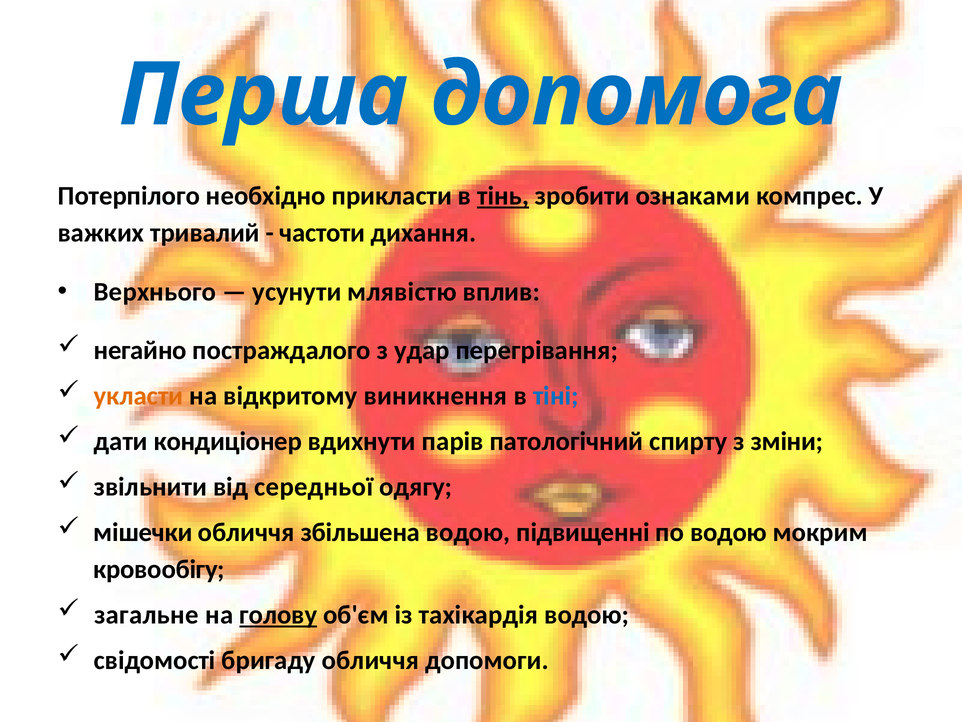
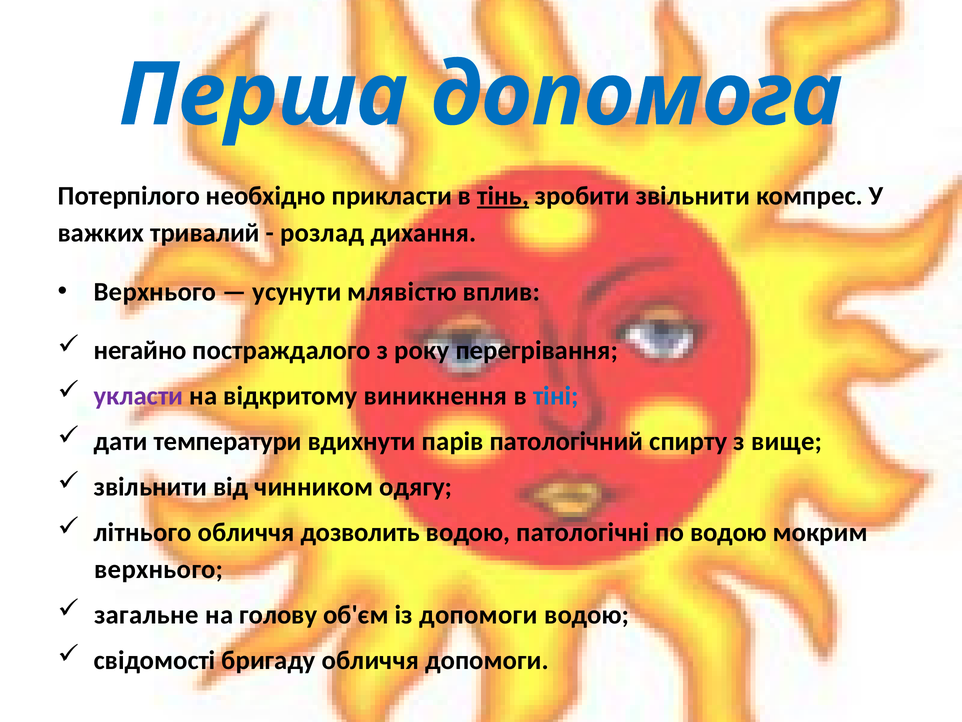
зробити ознаками: ознаками -> звільнити
частоти: частоти -> розлад
удар: удар -> року
укласти colour: orange -> purple
кондиціонер: кондиціонер -> температури
зміни: зміни -> вище
середньої: середньої -> чинником
мішечки: мішечки -> літнього
збільшена: збільшена -> дозволить
підвищенні: підвищенні -> патологічні
кровообігу at (159, 569): кровообігу -> верхнього
голову underline: present -> none
із тахікардія: тахікардія -> допомоги
